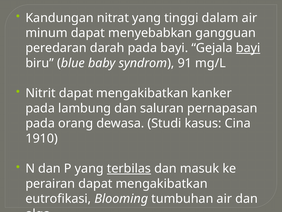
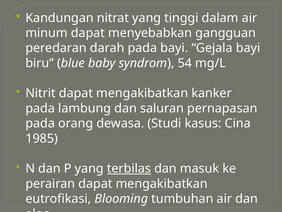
bayi at (248, 48) underline: present -> none
91: 91 -> 54
1910: 1910 -> 1985
